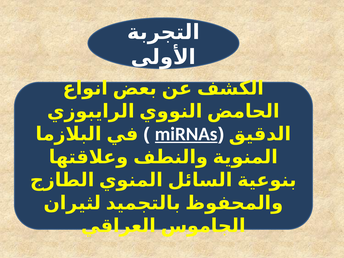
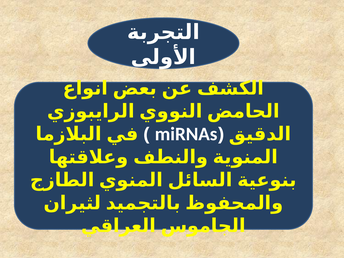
miRNAs underline: present -> none
